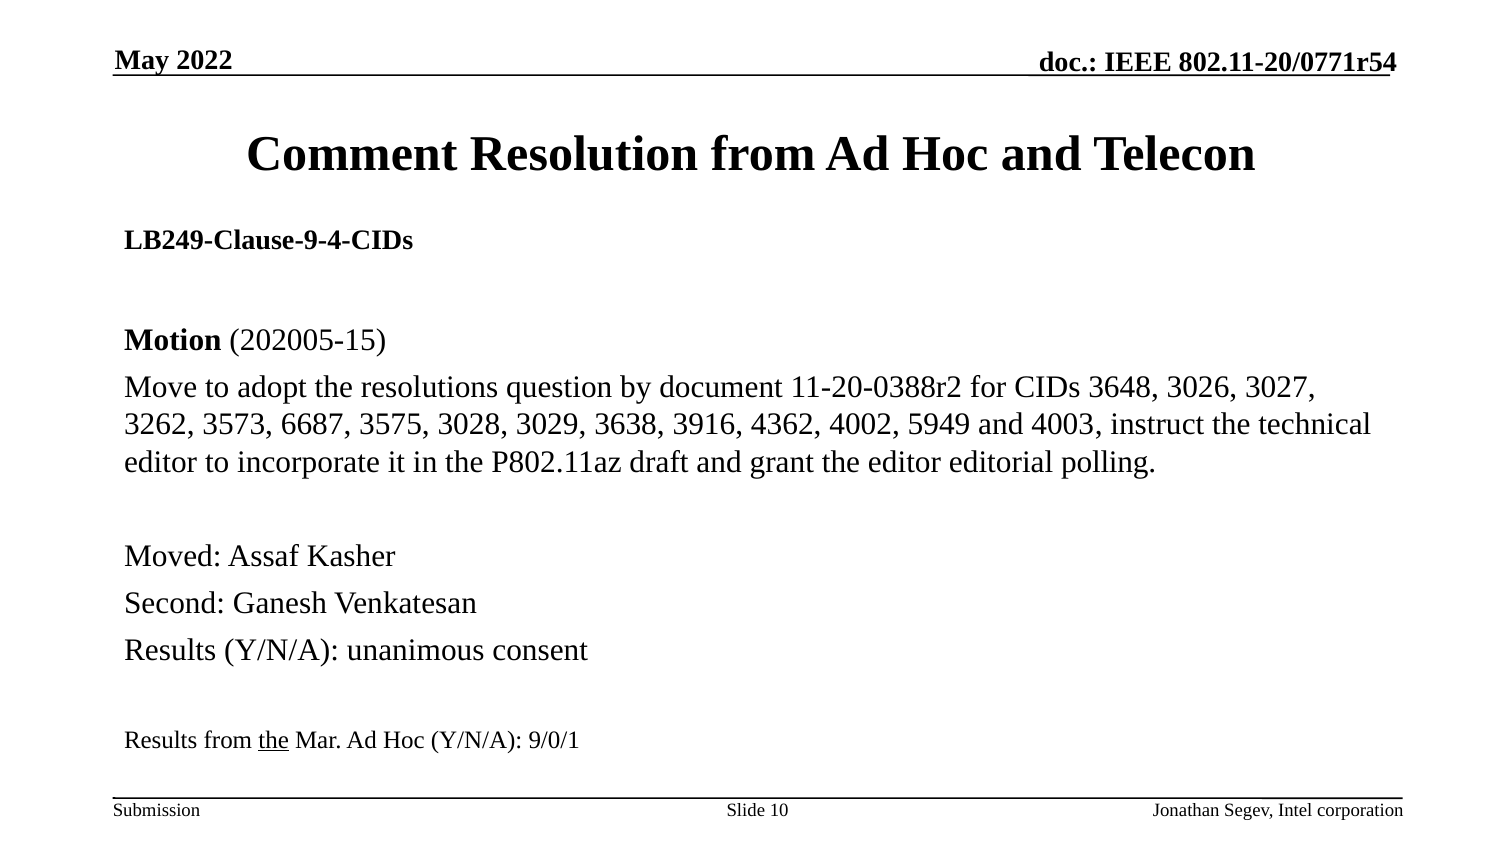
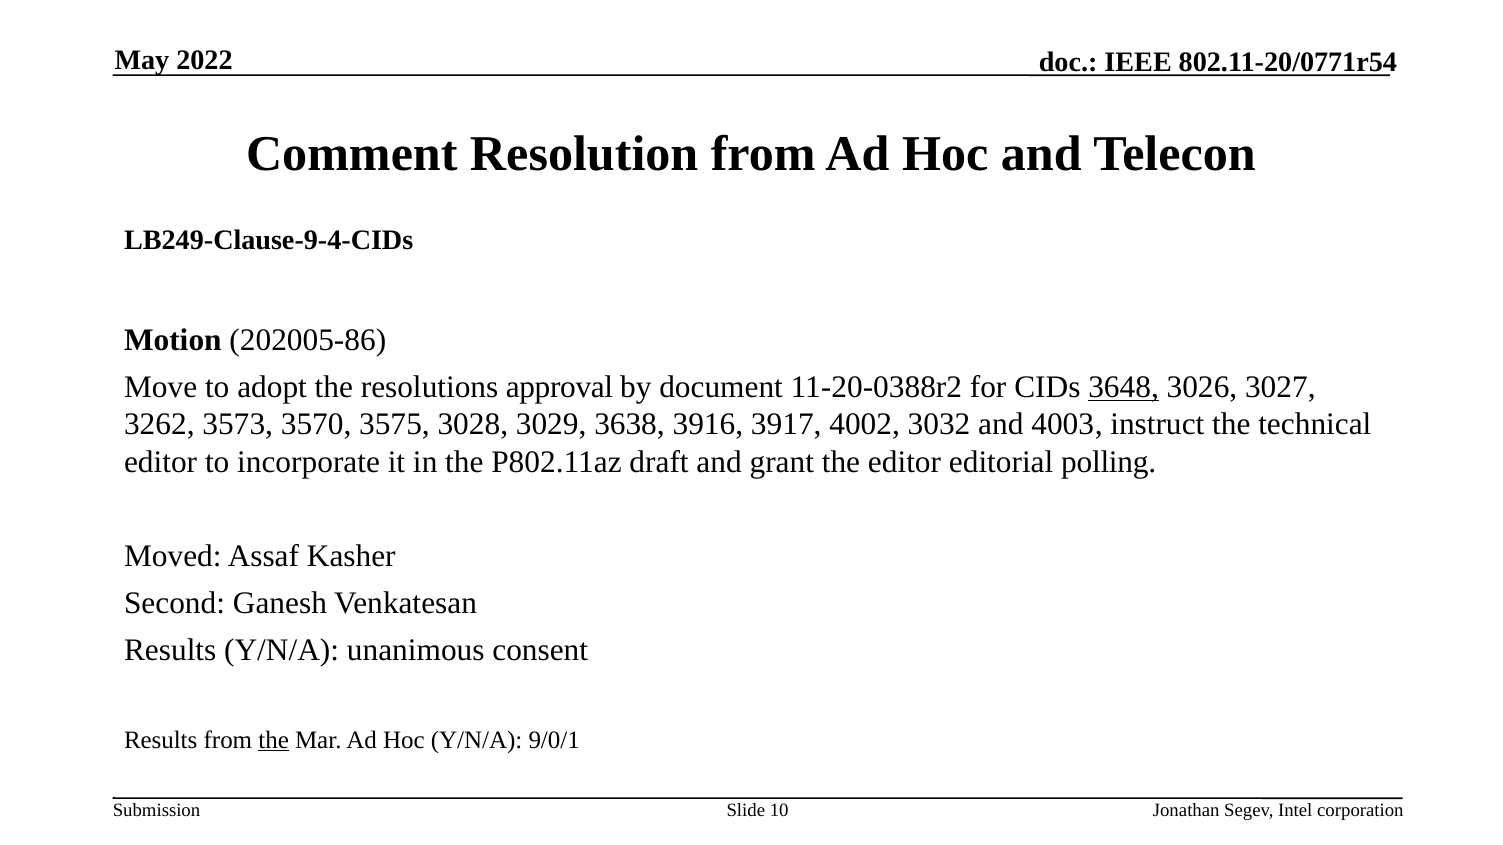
202005-15: 202005-15 -> 202005-86
question: question -> approval
3648 underline: none -> present
6687: 6687 -> 3570
4362: 4362 -> 3917
5949: 5949 -> 3032
